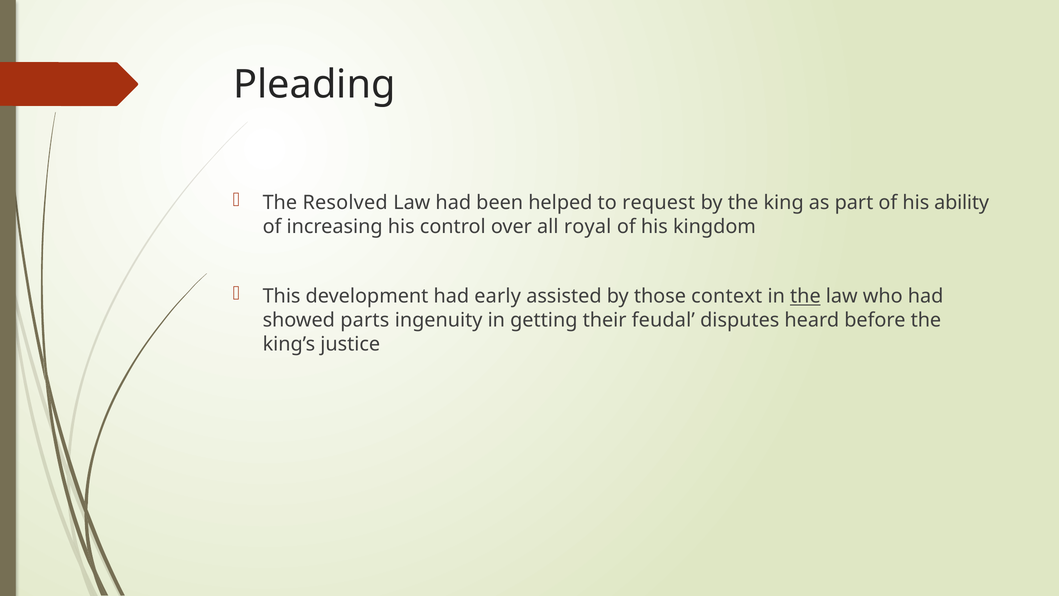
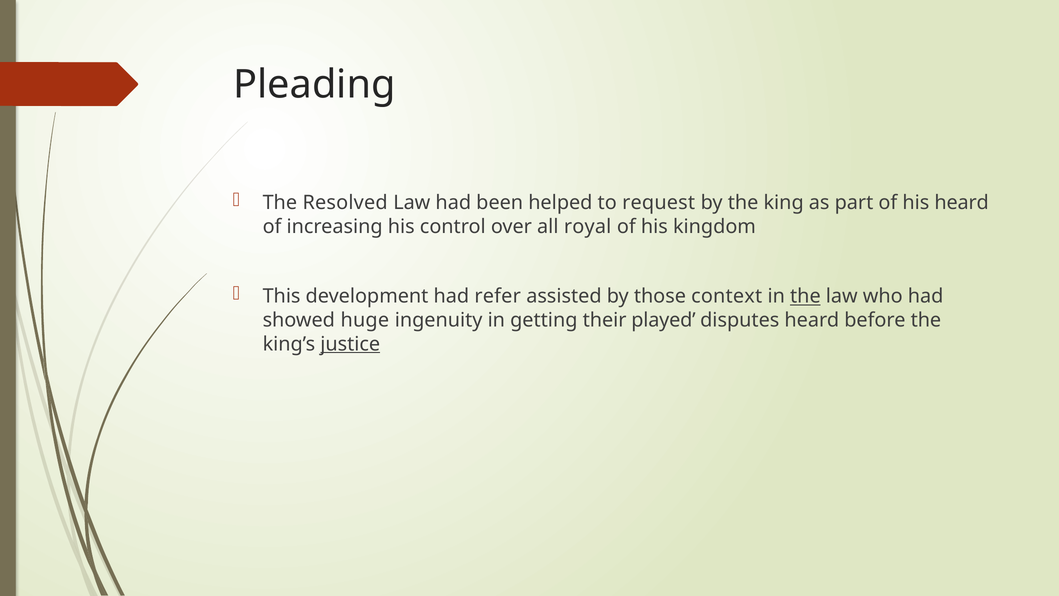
his ability: ability -> heard
early: early -> refer
parts: parts -> huge
feudal: feudal -> played
justice underline: none -> present
